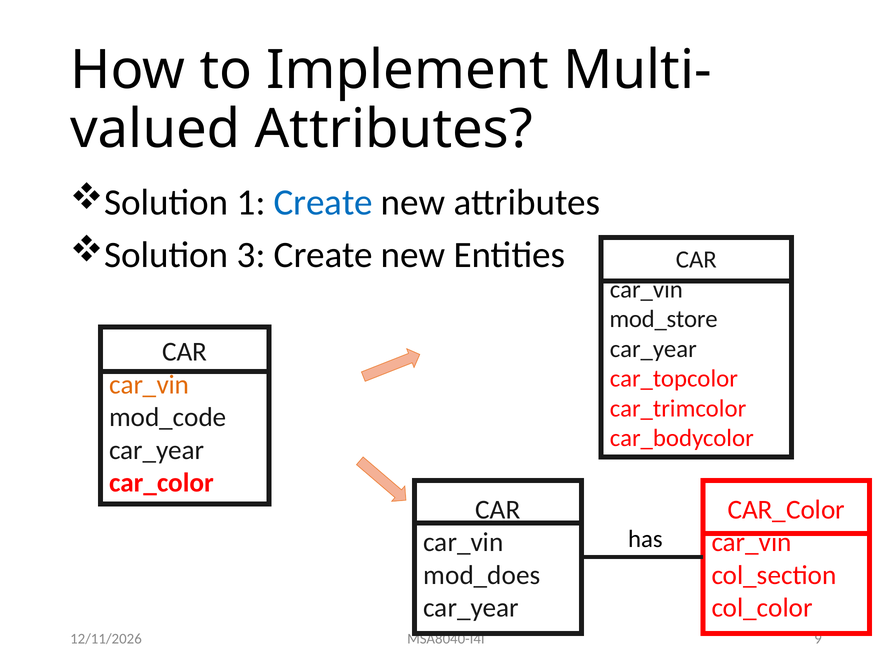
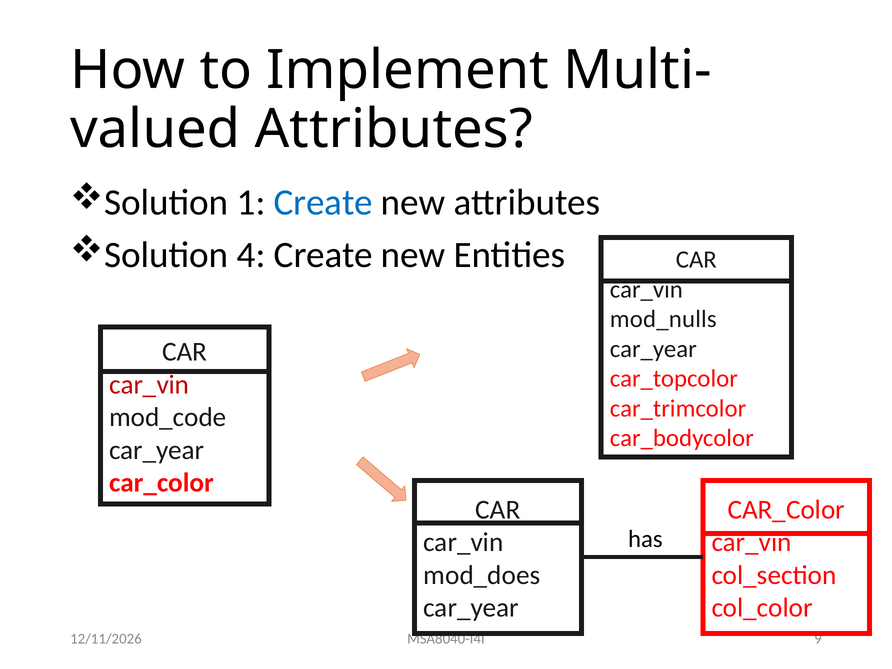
3: 3 -> 4
mod_store: mod_store -> mod_nulls
car_vin at (149, 385) colour: orange -> red
